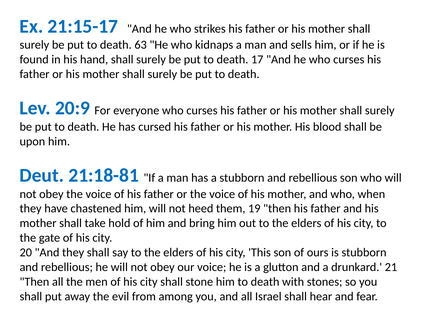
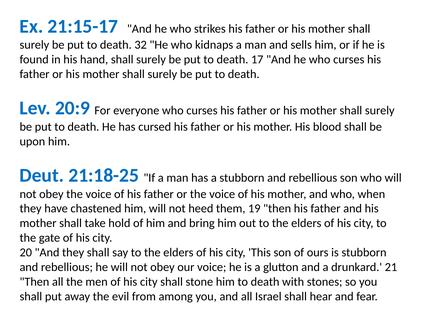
63: 63 -> 32
21:18-81: 21:18-81 -> 21:18-25
